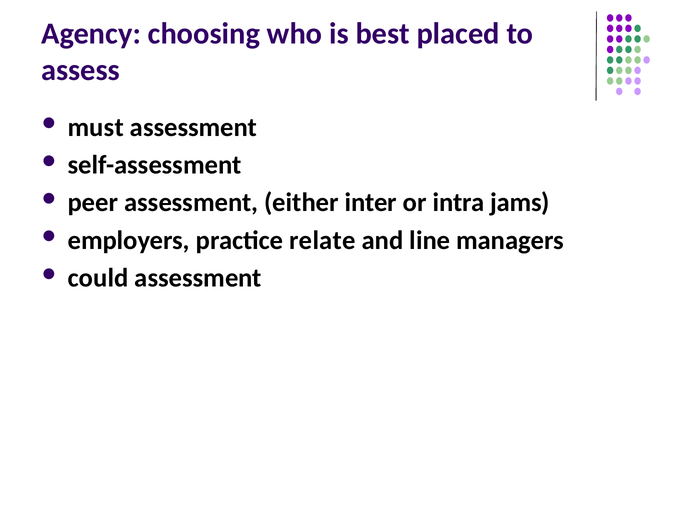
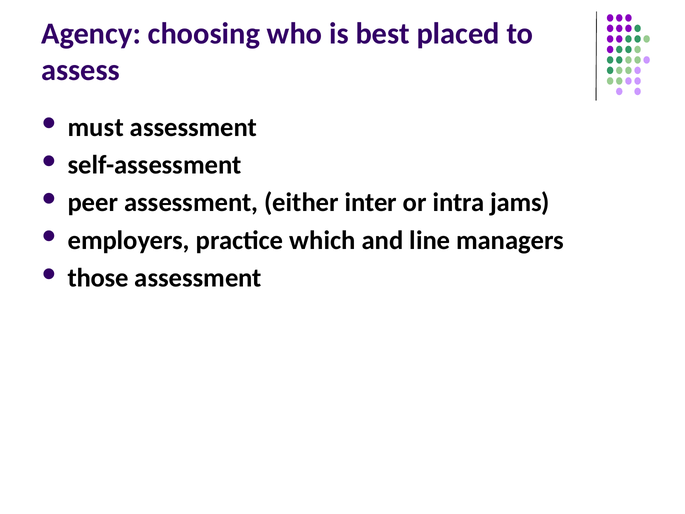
relate: relate -> which
could: could -> those
